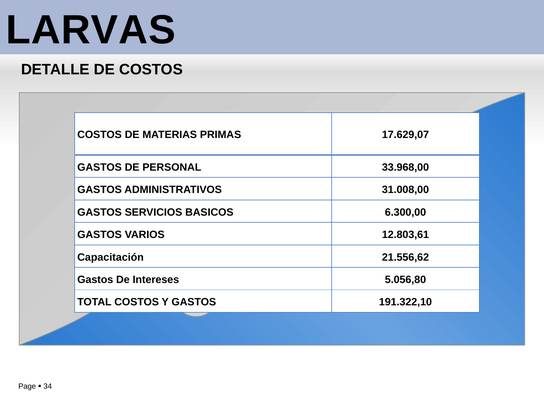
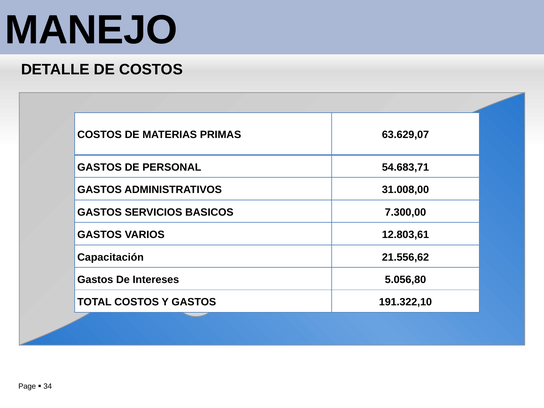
LARVAS: LARVAS -> MANEJO
17.629,07: 17.629,07 -> 63.629,07
33.968,00: 33.968,00 -> 54.683,71
6.300,00: 6.300,00 -> 7.300,00
